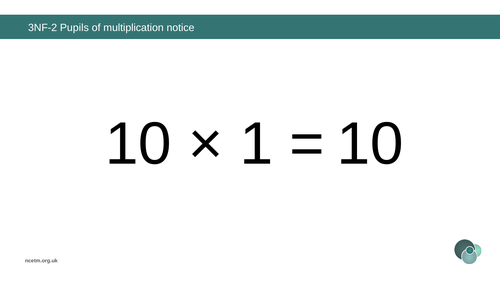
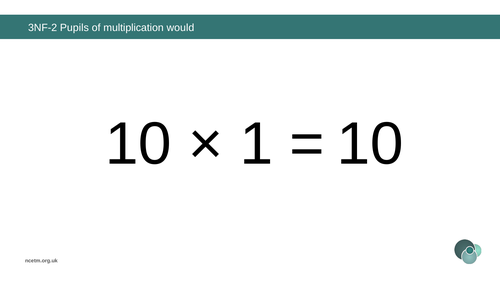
notice: notice -> would
